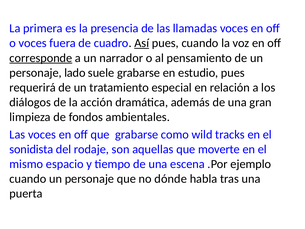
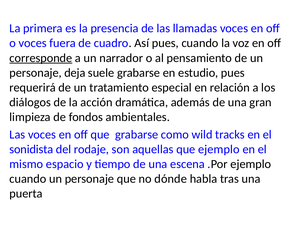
Así underline: present -> none
lado: lado -> deja
que moverte: moverte -> ejemplo
